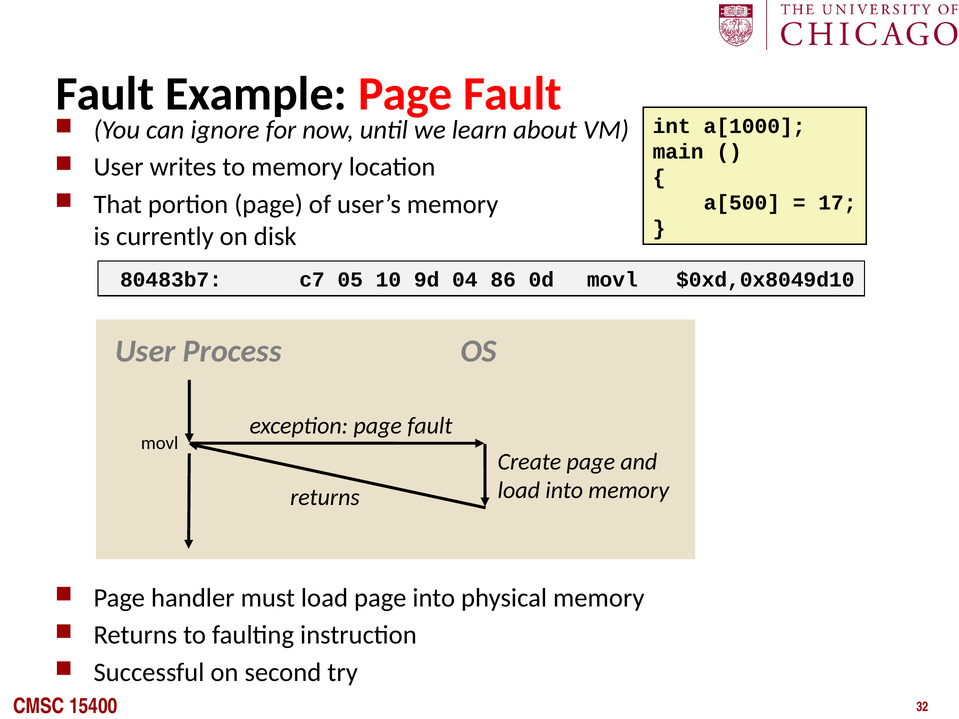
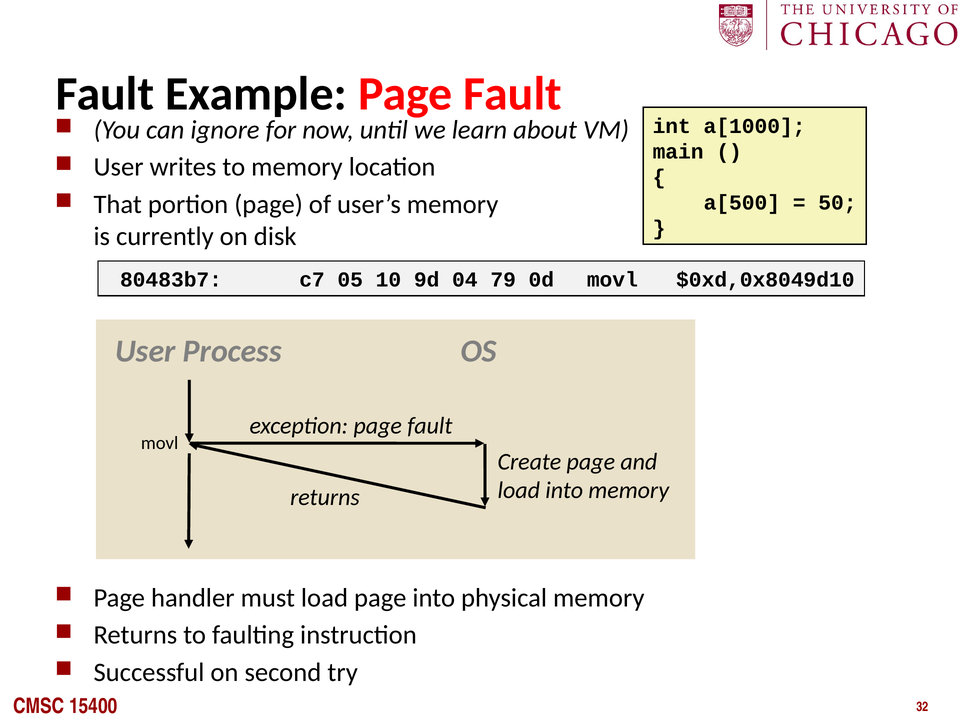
17: 17 -> 50
86: 86 -> 79
